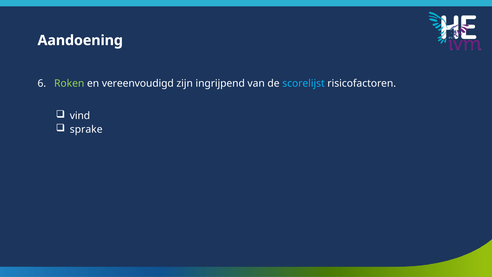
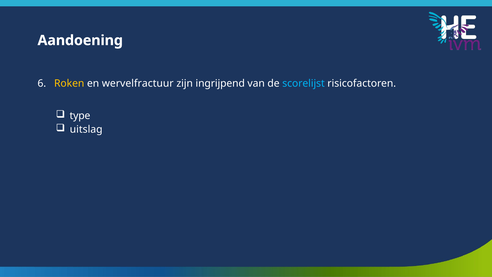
Roken colour: light green -> yellow
vereenvoudigd: vereenvoudigd -> wervelfractuur
vind: vind -> type
sprake: sprake -> uitslag
